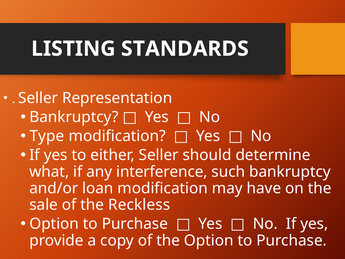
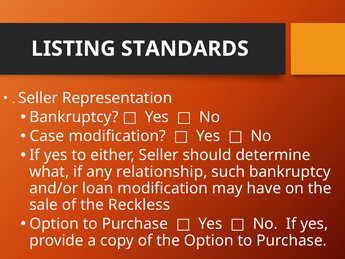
Type: Type -> Case
interference: interference -> relationship
